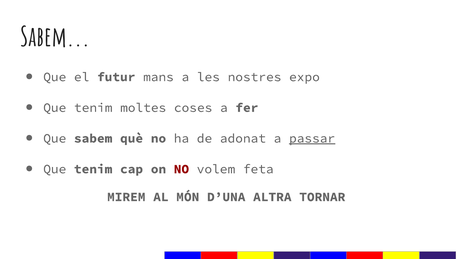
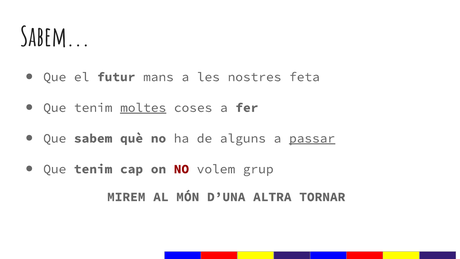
expo: expo -> feta
moltes underline: none -> present
adonat: adonat -> alguns
feta: feta -> grup
